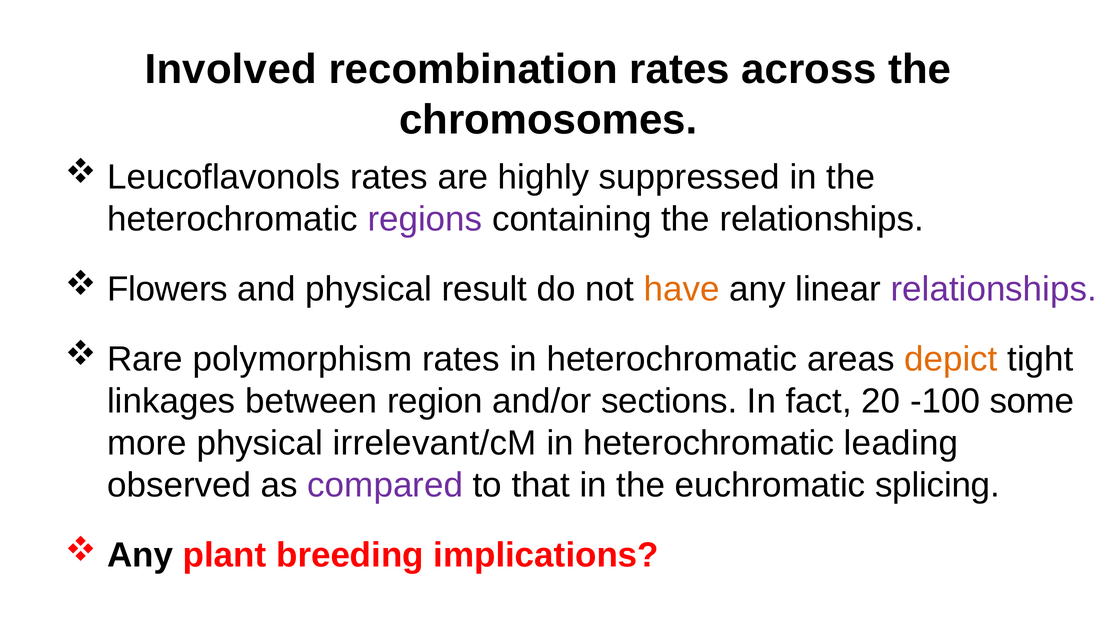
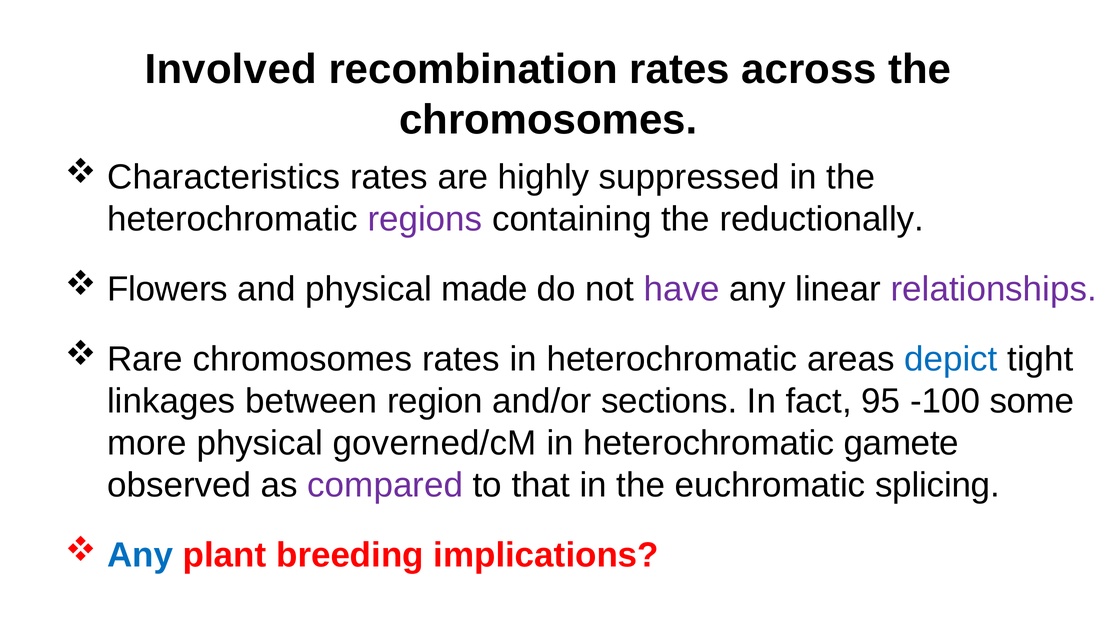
Leucoflavonols: Leucoflavonols -> Characteristics
the relationships: relationships -> reductionally
result: result -> made
have colour: orange -> purple
Rare polymorphism: polymorphism -> chromosomes
depict colour: orange -> blue
20: 20 -> 95
irrelevant/cM: irrelevant/cM -> governed/cM
leading: leading -> gamete
Any at (140, 555) colour: black -> blue
